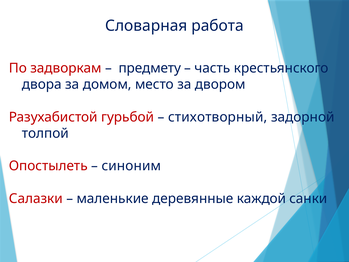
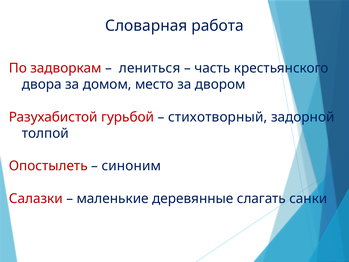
предмету: предмету -> лениться
каждой: каждой -> слагать
